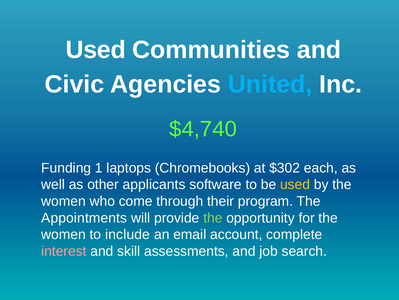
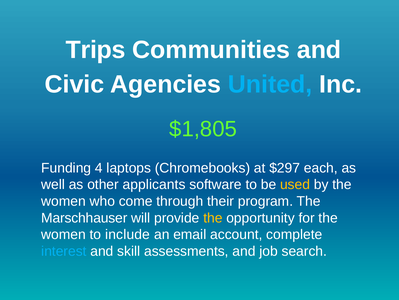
Used at (96, 50): Used -> Trips
$4,740: $4,740 -> $1,805
1: 1 -> 4
$302: $302 -> $297
Appointments: Appointments -> Marschhauser
the at (213, 217) colour: light green -> yellow
interest colour: pink -> light blue
